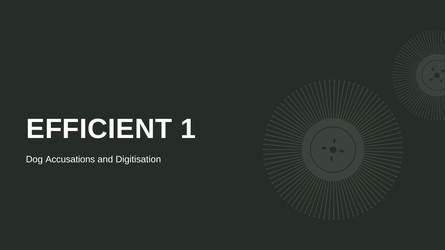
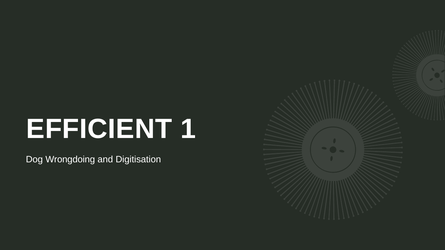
Accusations: Accusations -> Wrongdoing
